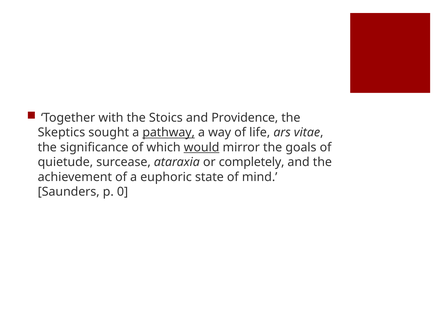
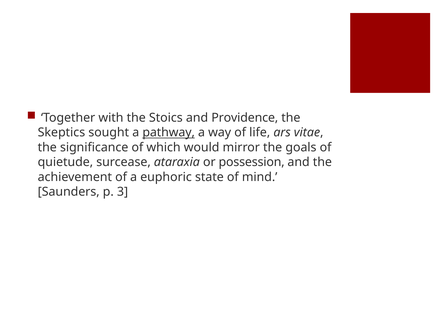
would underline: present -> none
completely: completely -> possession
0: 0 -> 3
